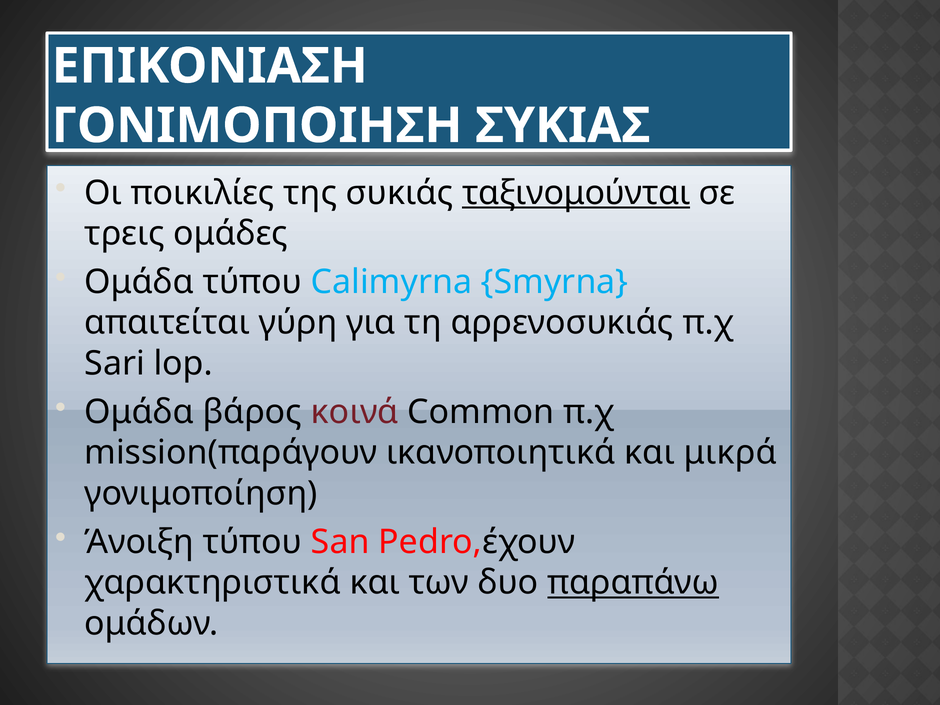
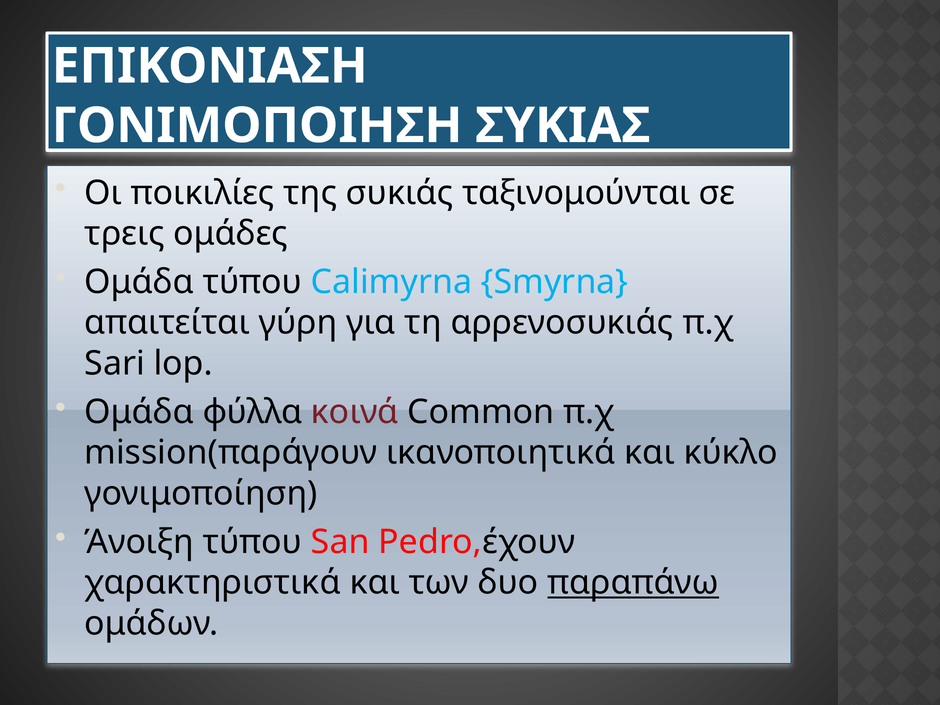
ταξινομούνται underline: present -> none
βάρος: βάρος -> φύλλα
μικρά: μικρά -> κύκλο
